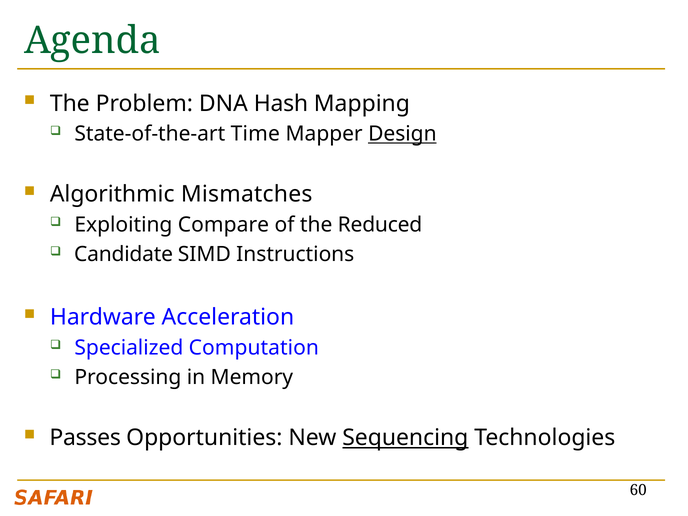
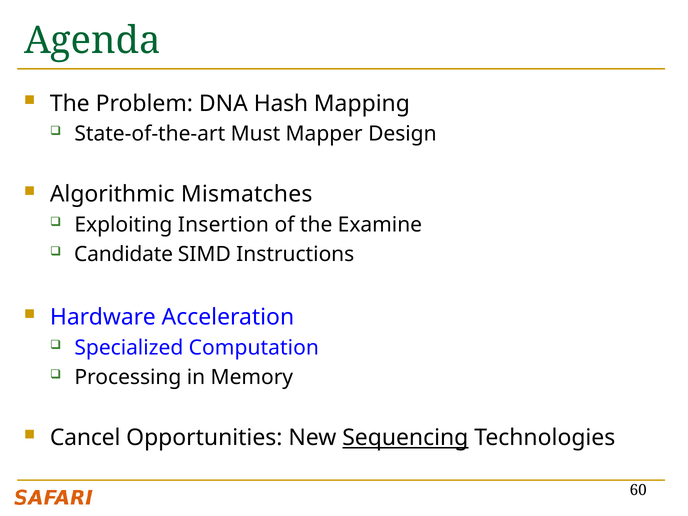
Time: Time -> Must
Design underline: present -> none
Compare: Compare -> Insertion
Reduced: Reduced -> Examine
Passes: Passes -> Cancel
